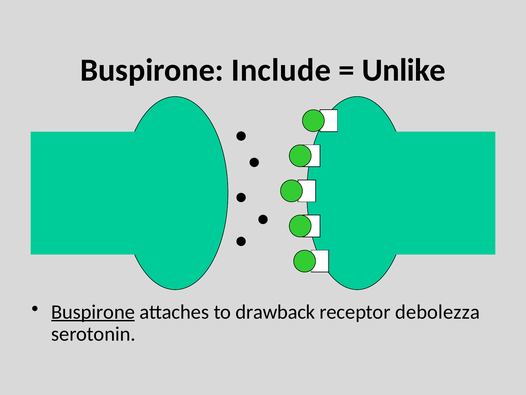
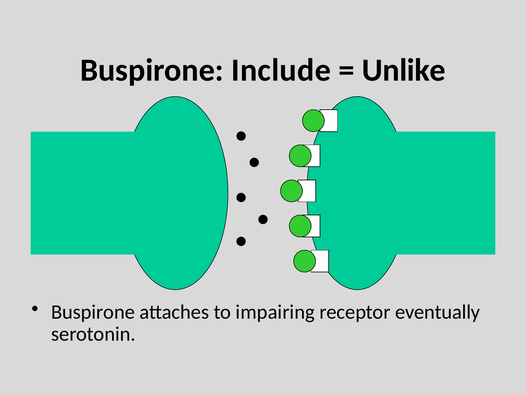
Buspirone at (93, 312) underline: present -> none
drawback: drawback -> impairing
debolezza: debolezza -> eventually
